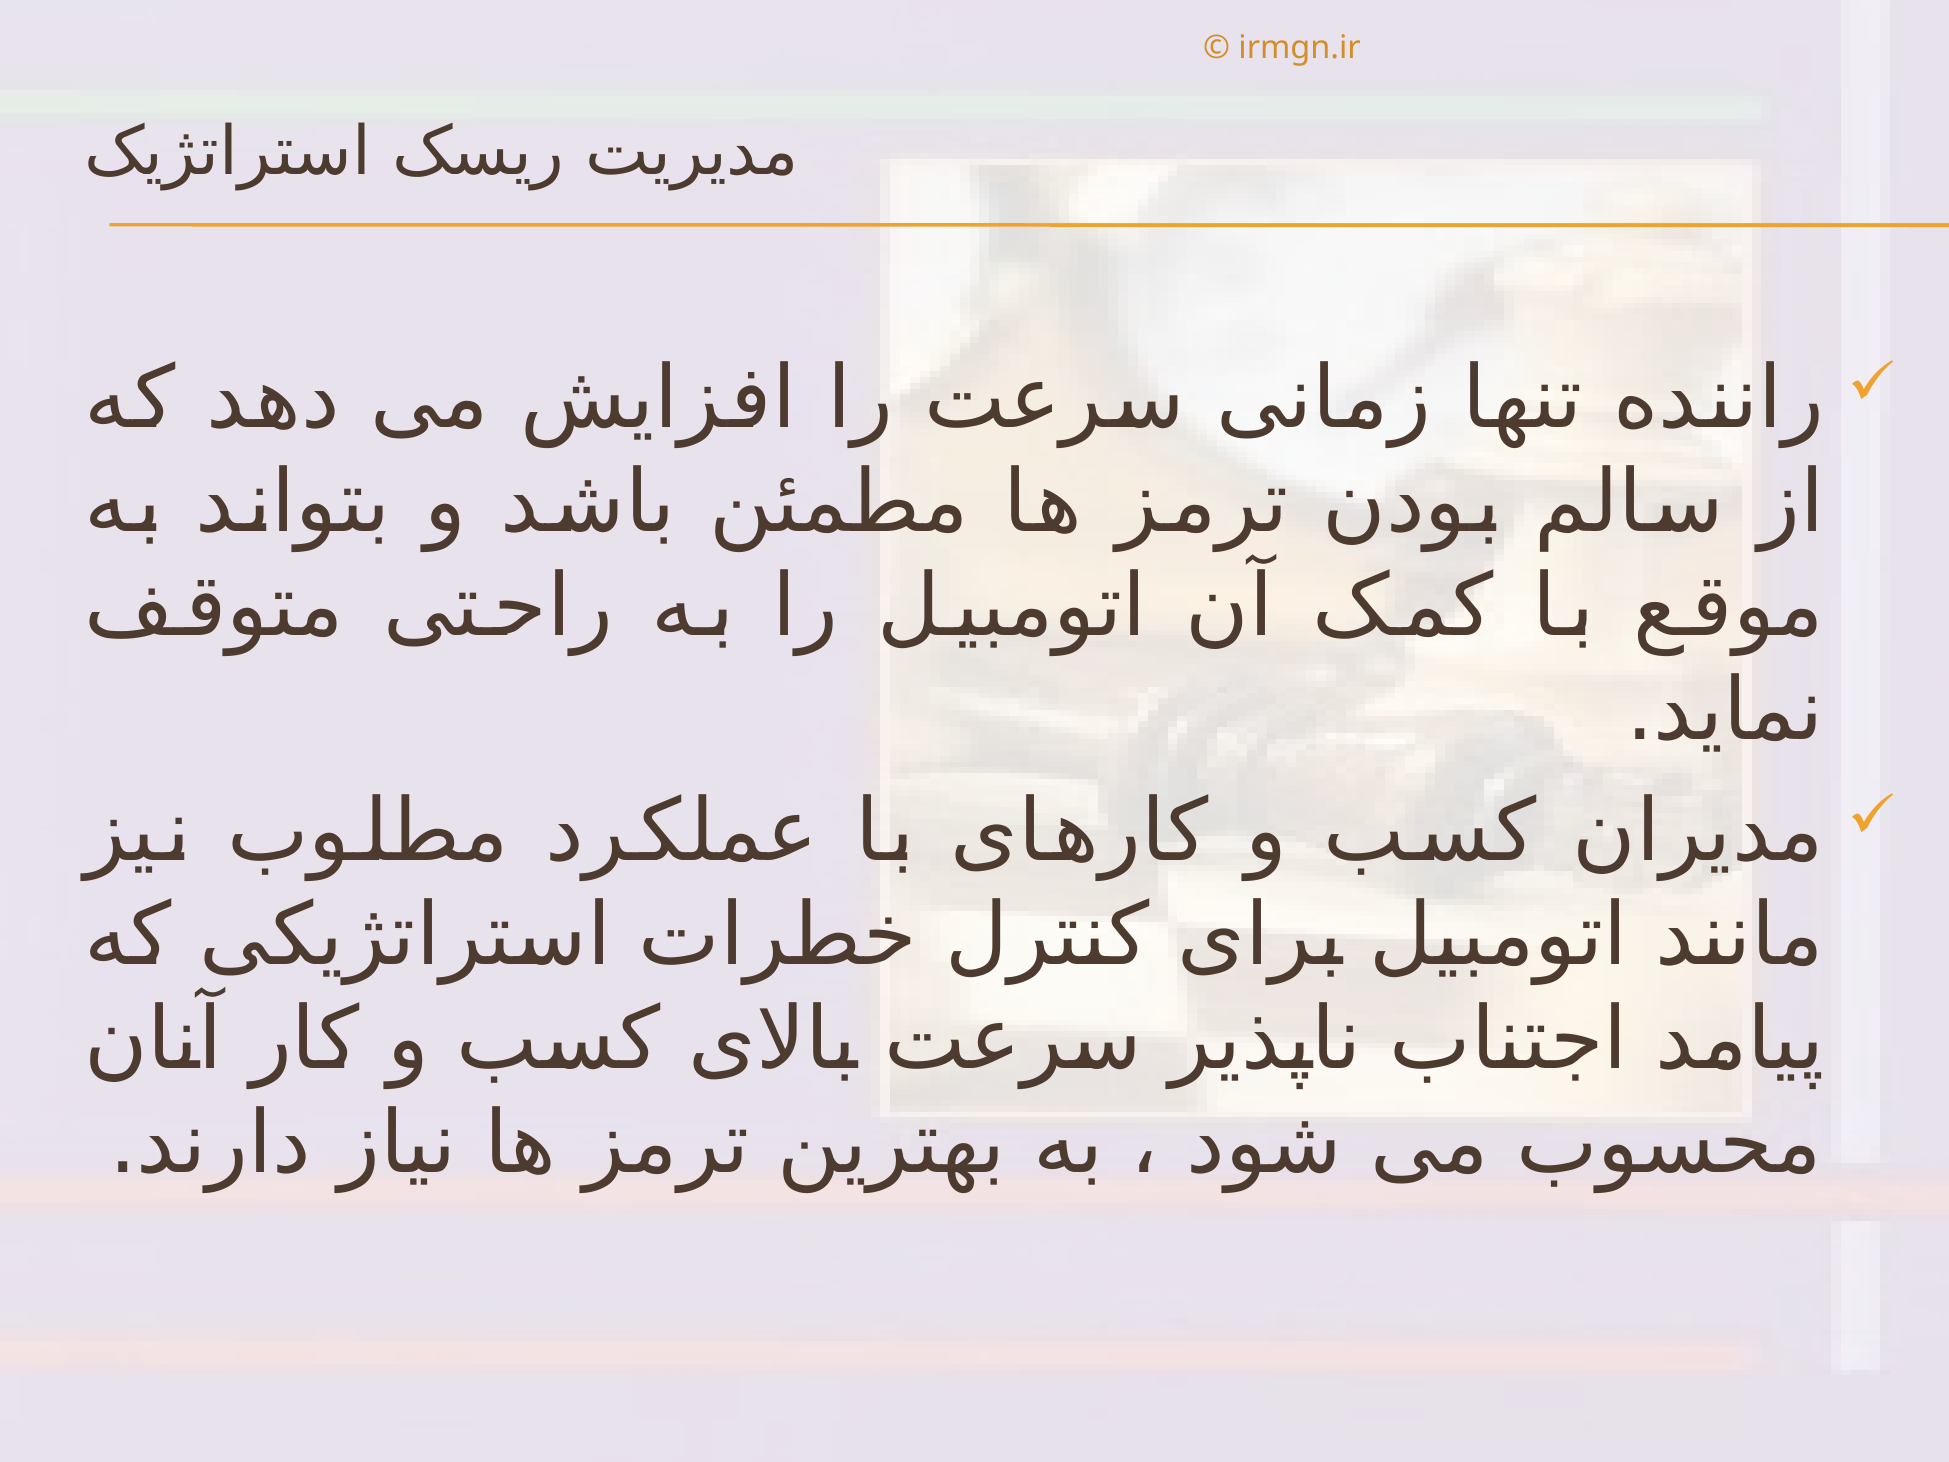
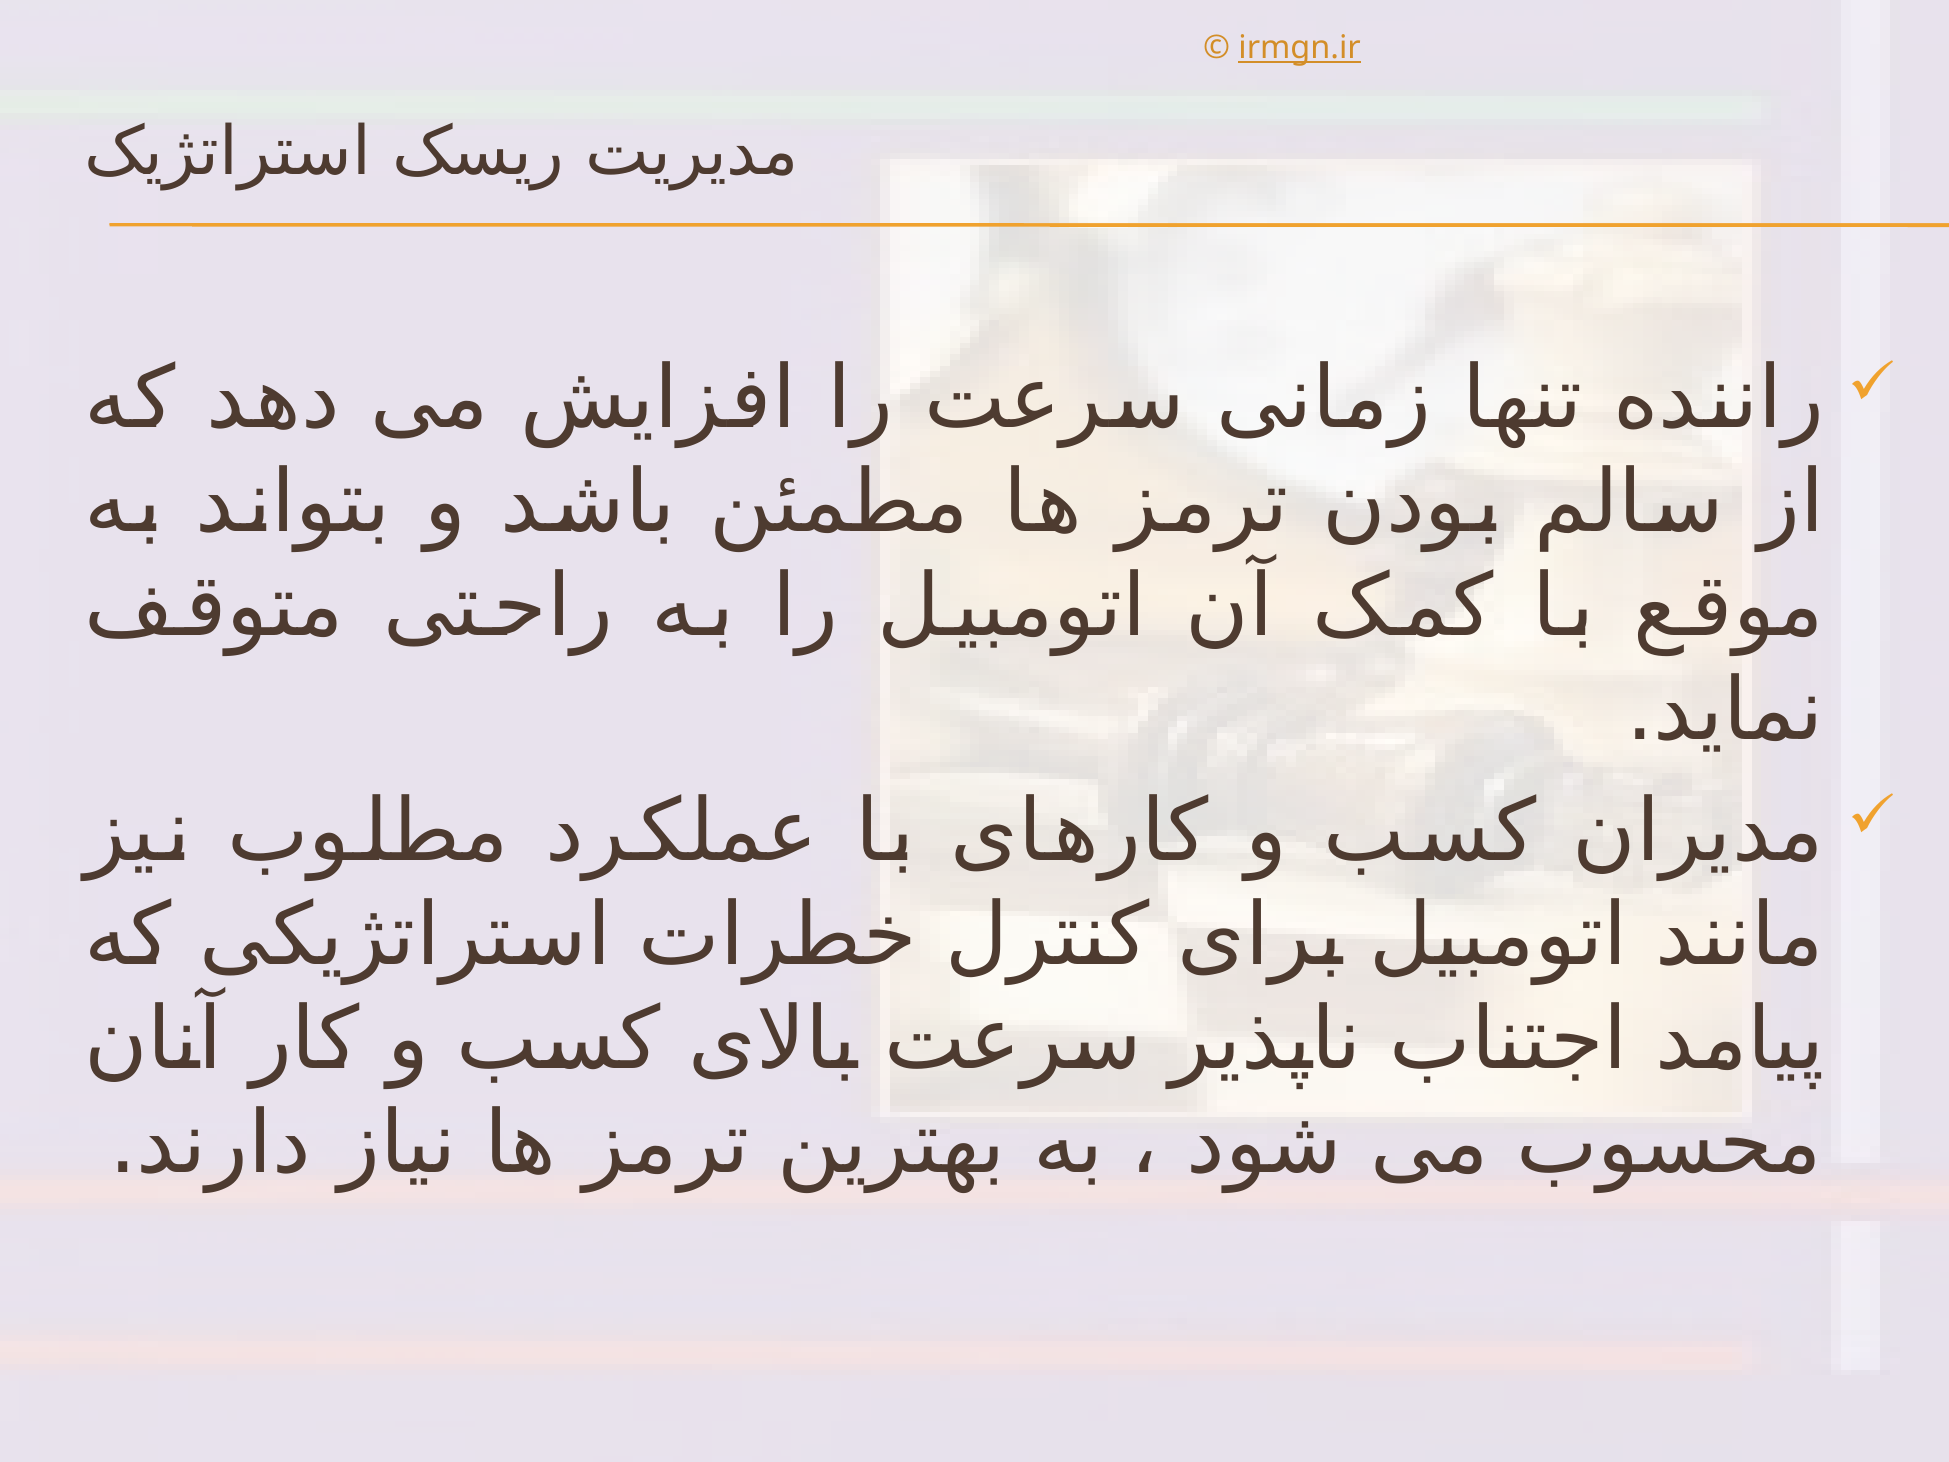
irmgn.ir underline: none -> present
